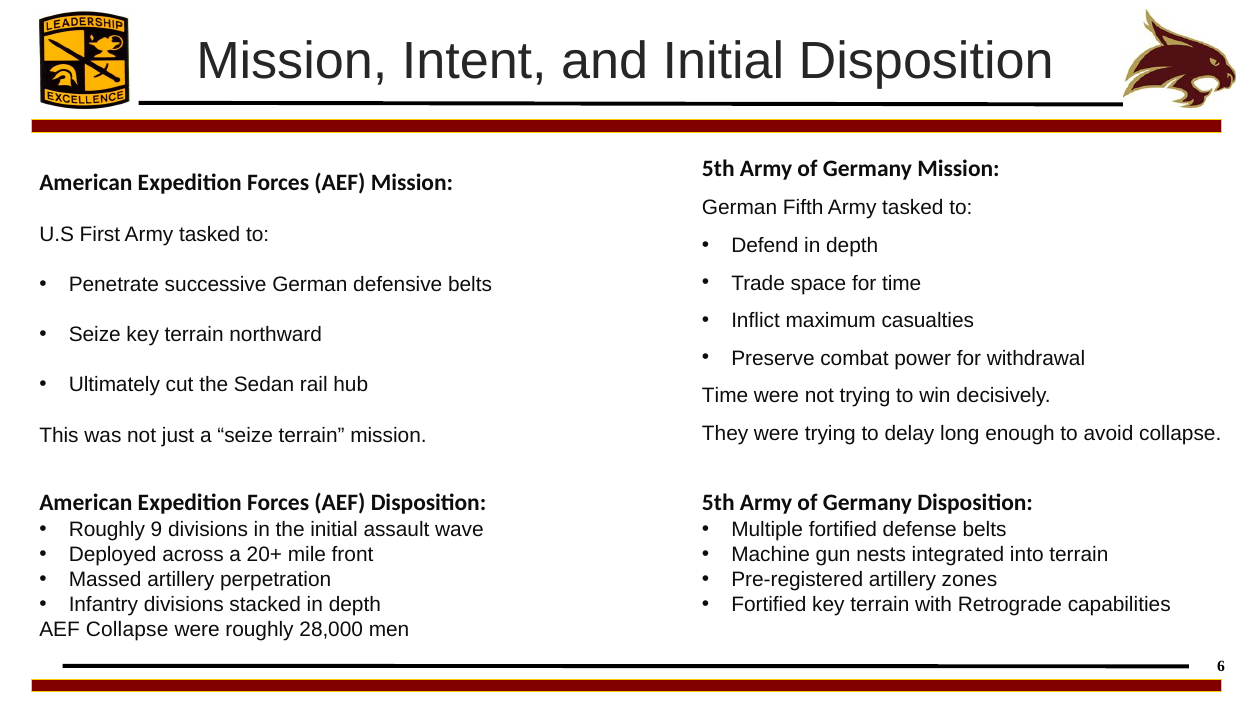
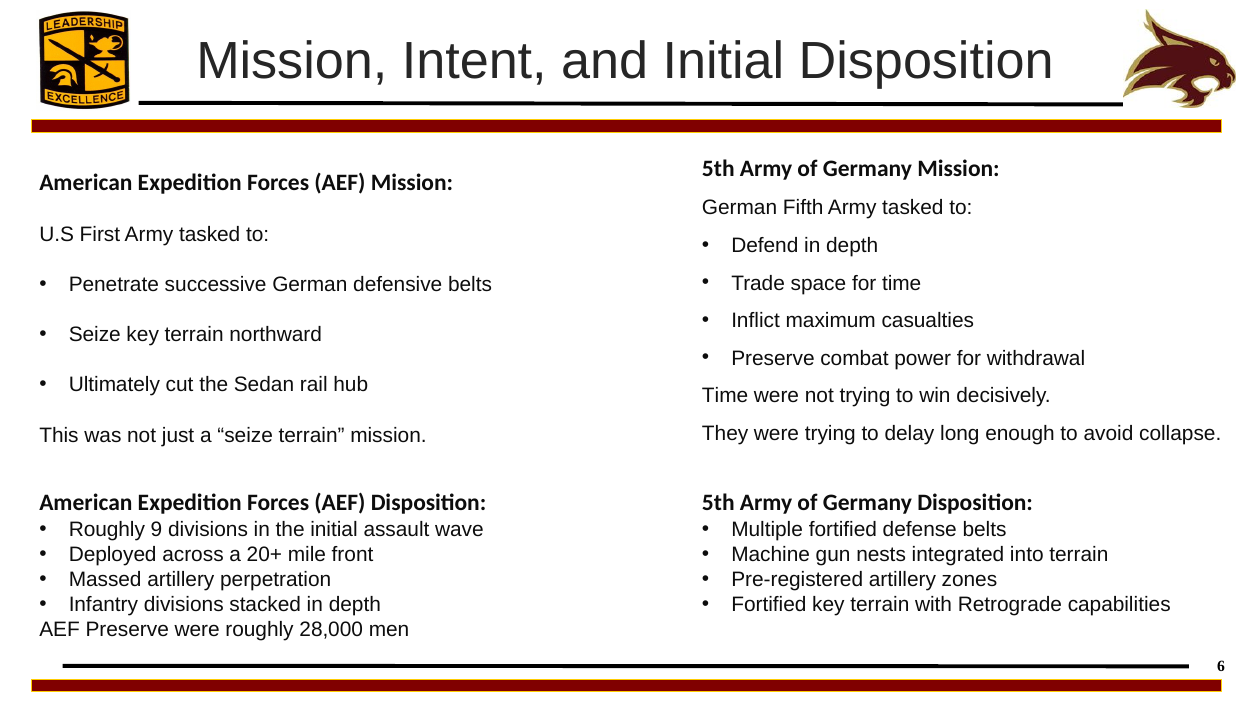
AEF Collapse: Collapse -> Preserve
